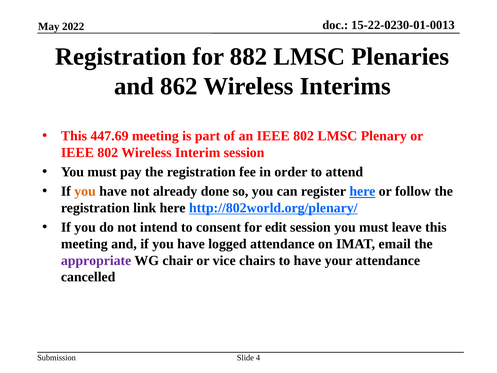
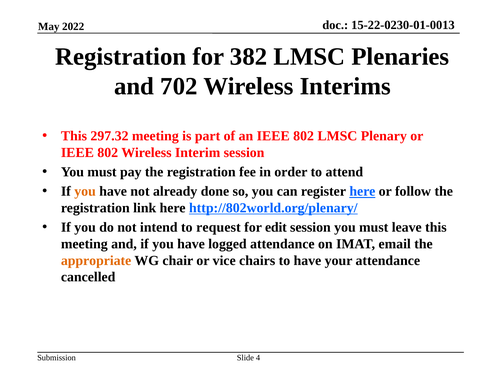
882: 882 -> 382
862: 862 -> 702
447.69: 447.69 -> 297.32
consent: consent -> request
appropriate colour: purple -> orange
